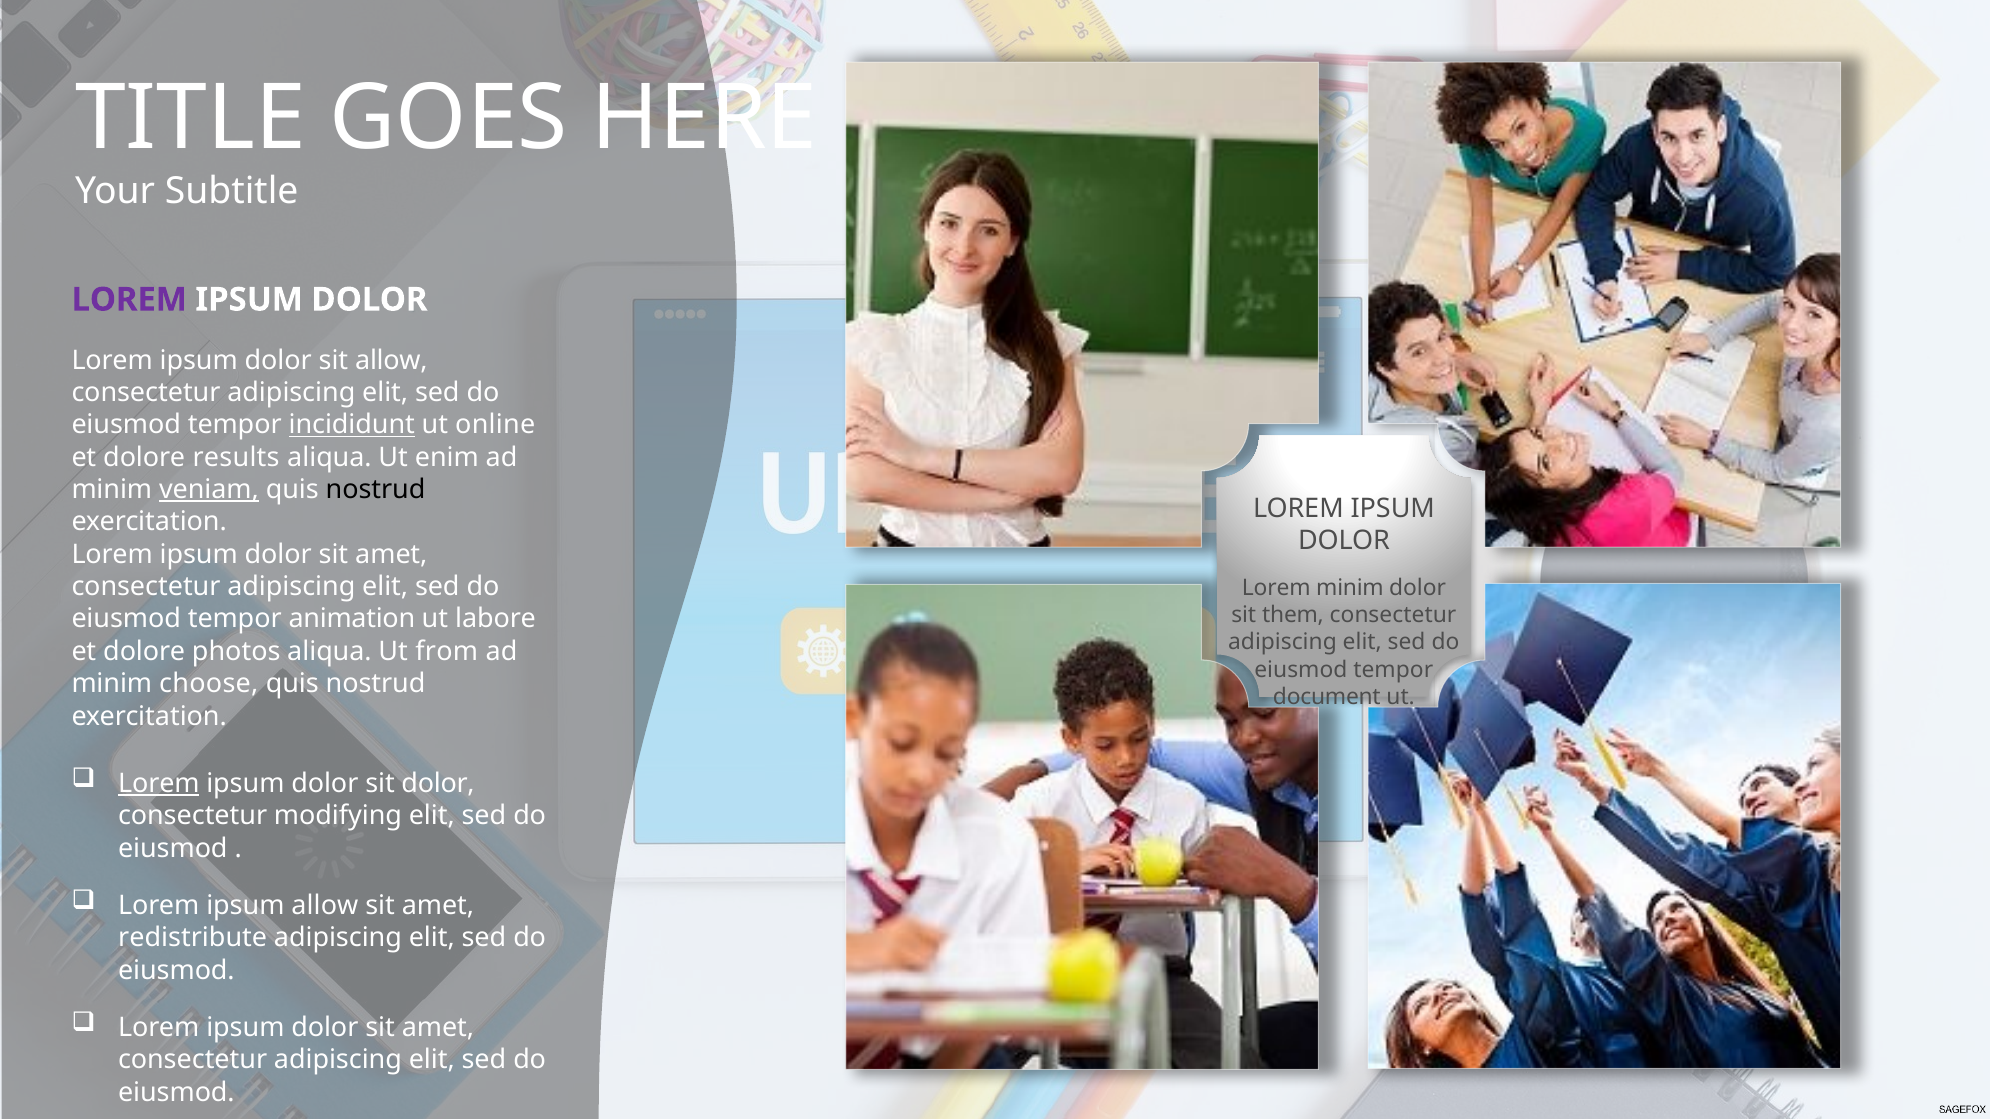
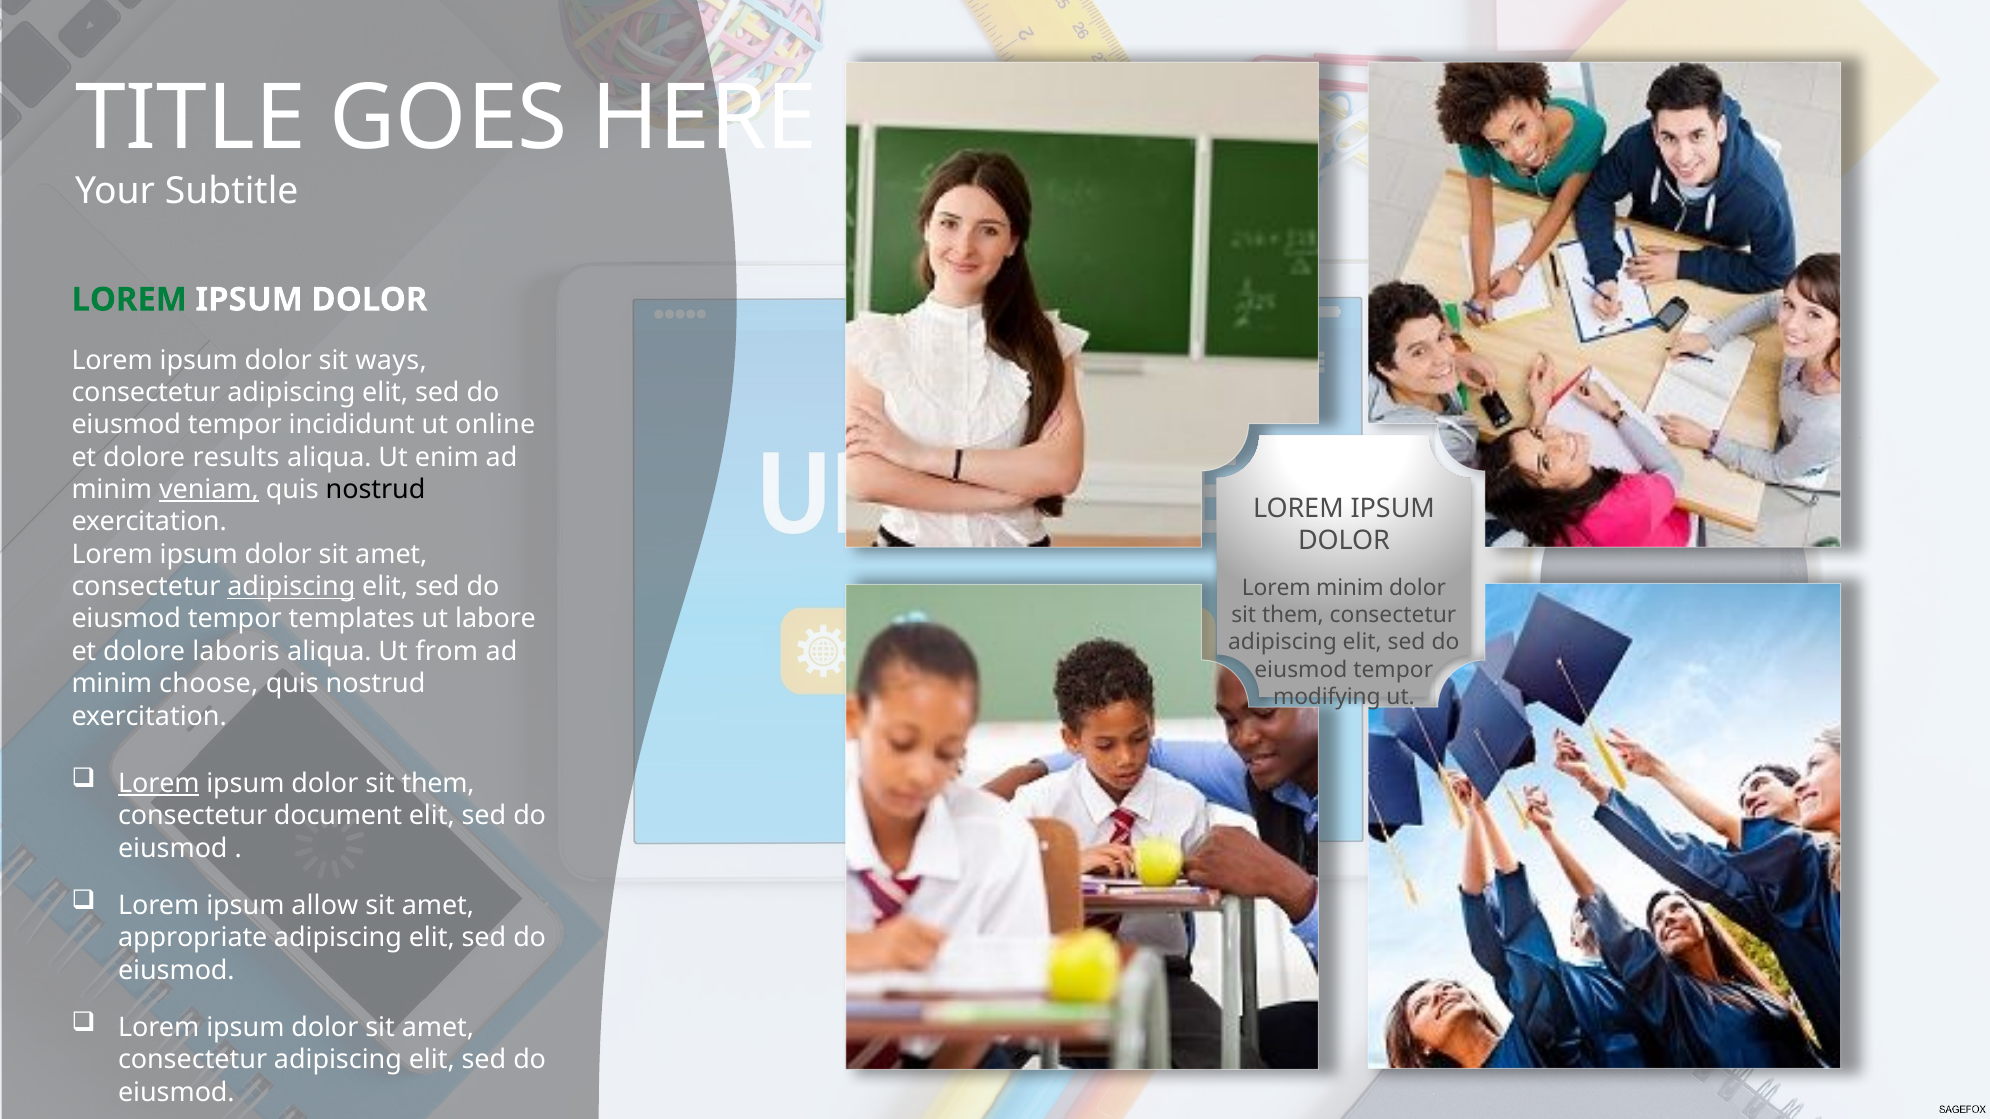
LOREM at (129, 300) colour: purple -> green
sit allow: allow -> ways
incididunt underline: present -> none
adipiscing at (291, 587) underline: none -> present
animation: animation -> templates
photos: photos -> laboris
document: document -> modifying
ipsum dolor sit dolor: dolor -> them
modifying: modifying -> document
redistribute: redistribute -> appropriate
